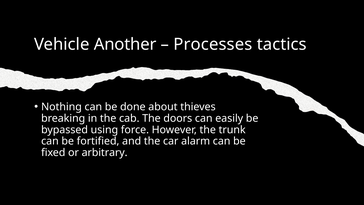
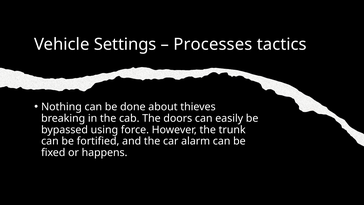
Another: Another -> Settings
arbitrary: arbitrary -> happens
